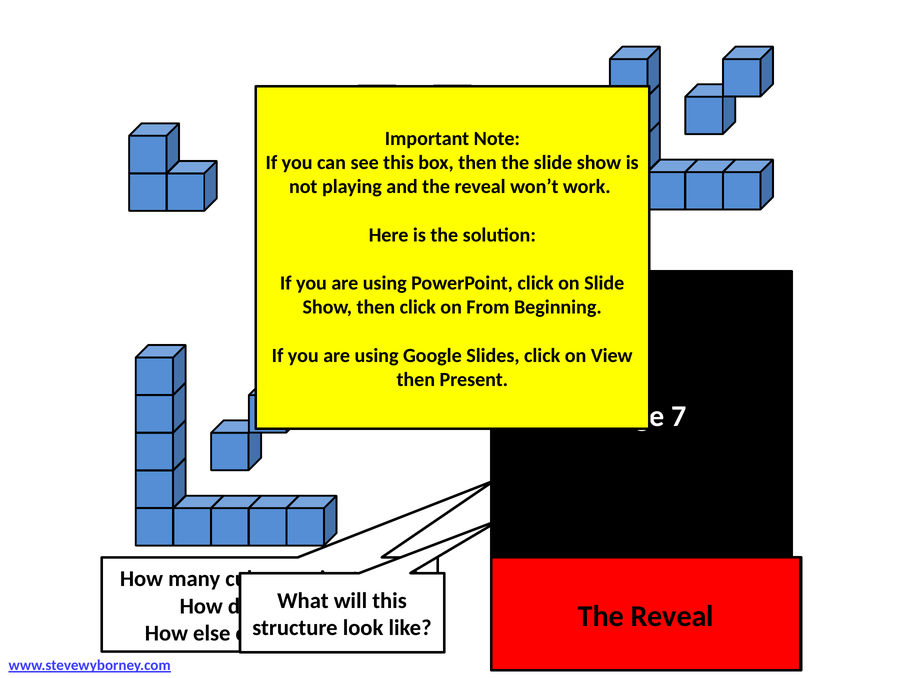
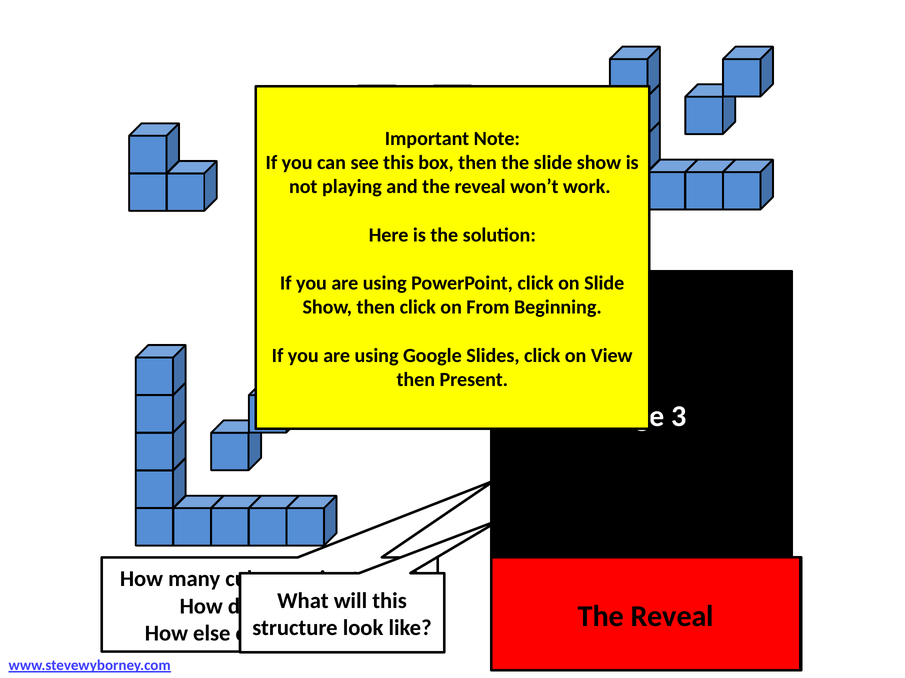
7: 7 -> 3
